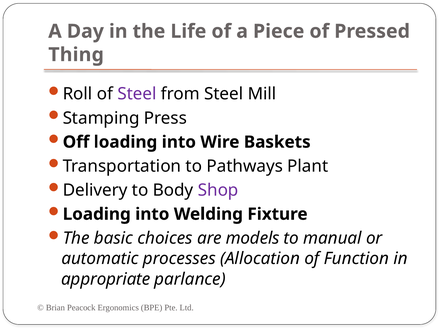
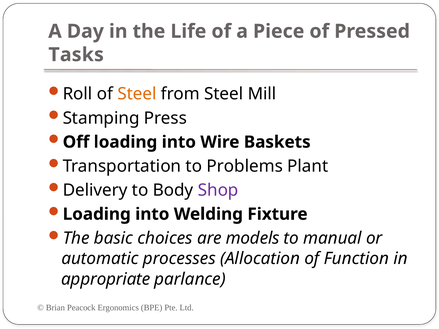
Thing: Thing -> Tasks
Steel at (137, 94) colour: purple -> orange
Pathways: Pathways -> Problems
